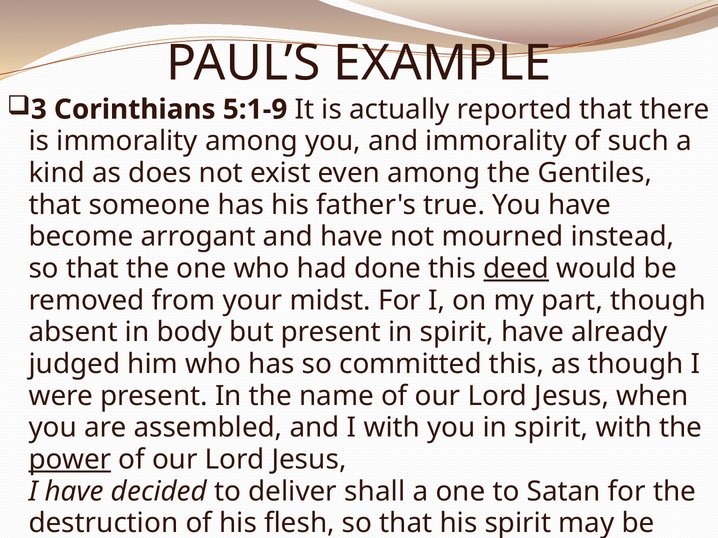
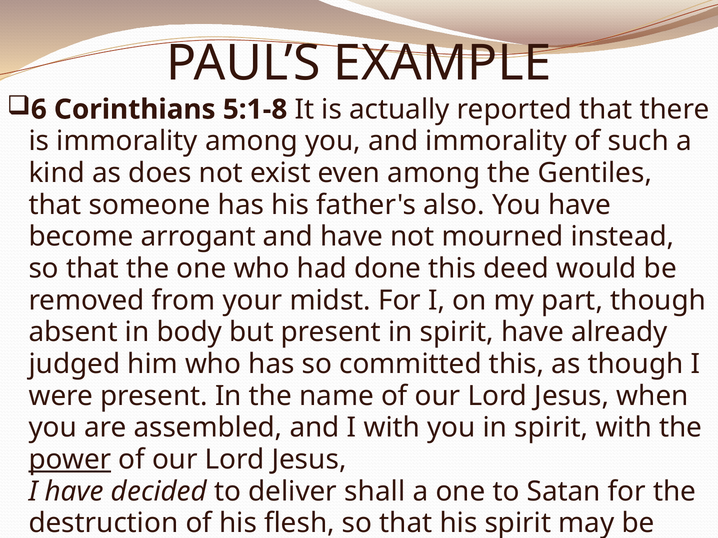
3: 3 -> 6
5:1-9: 5:1-9 -> 5:1-8
true: true -> also
deed underline: present -> none
